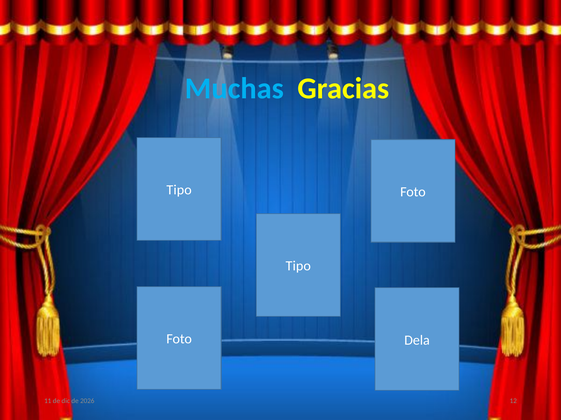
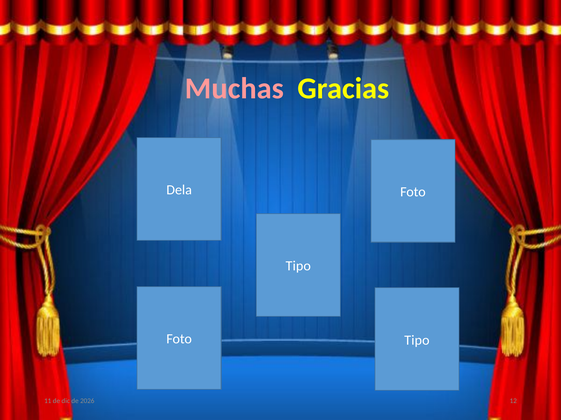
Muchas colour: light blue -> pink
Tipo at (179, 190): Tipo -> Dela
Dela at (417, 341): Dela -> Tipo
